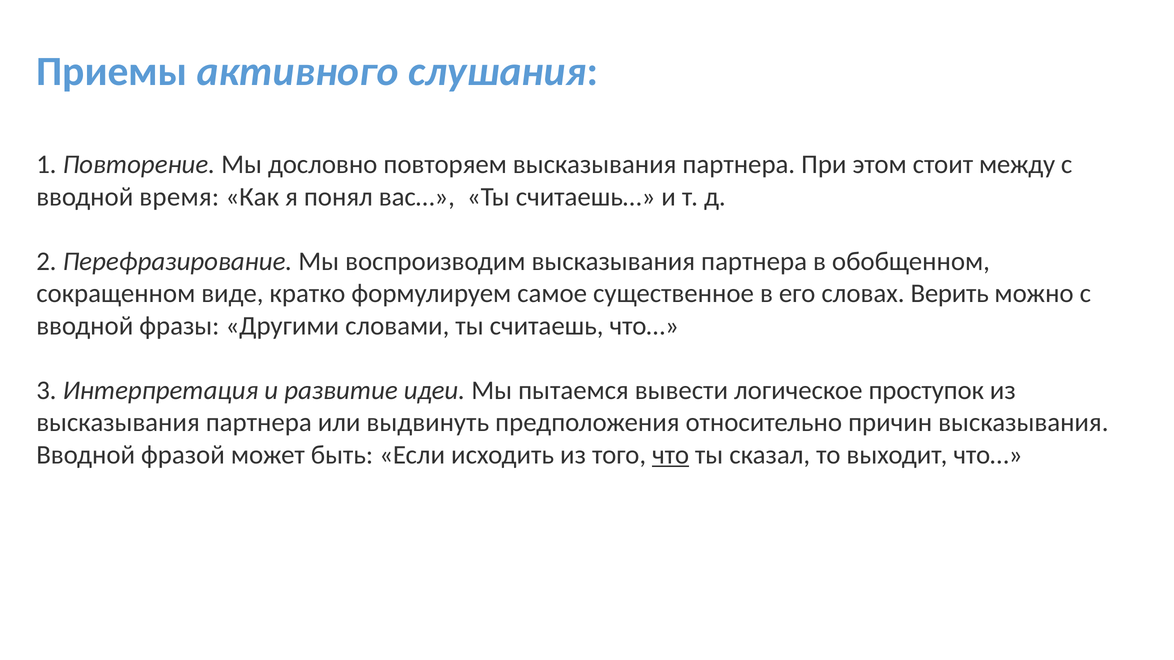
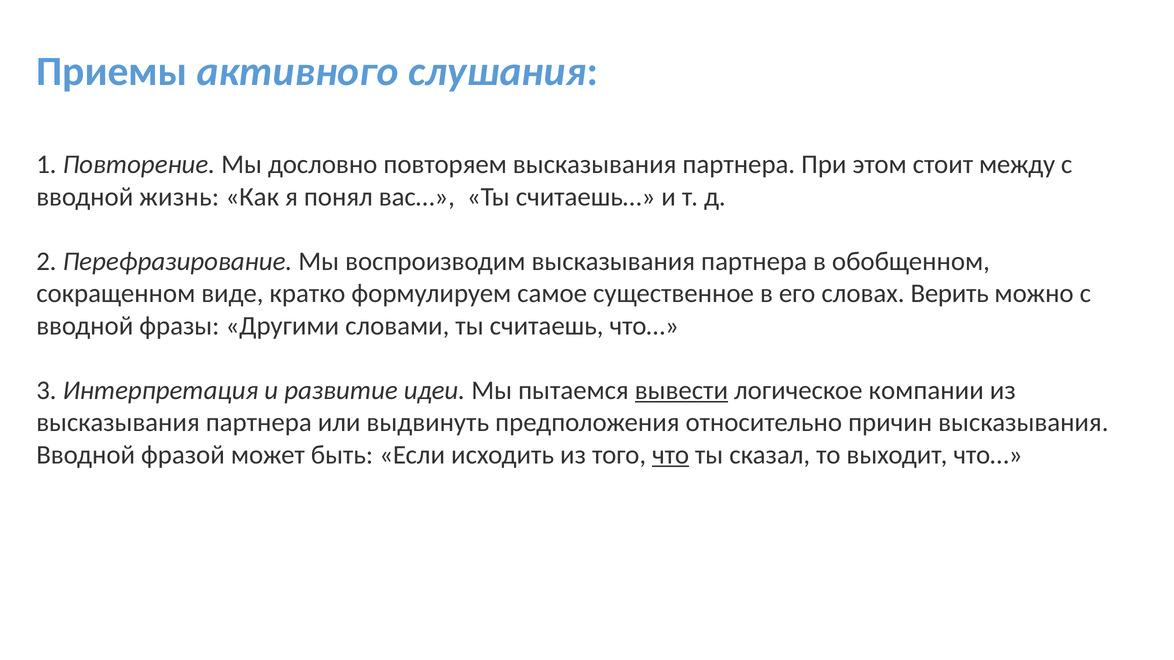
время: время -> жизнь
вывести underline: none -> present
проступок: проступок -> компании
